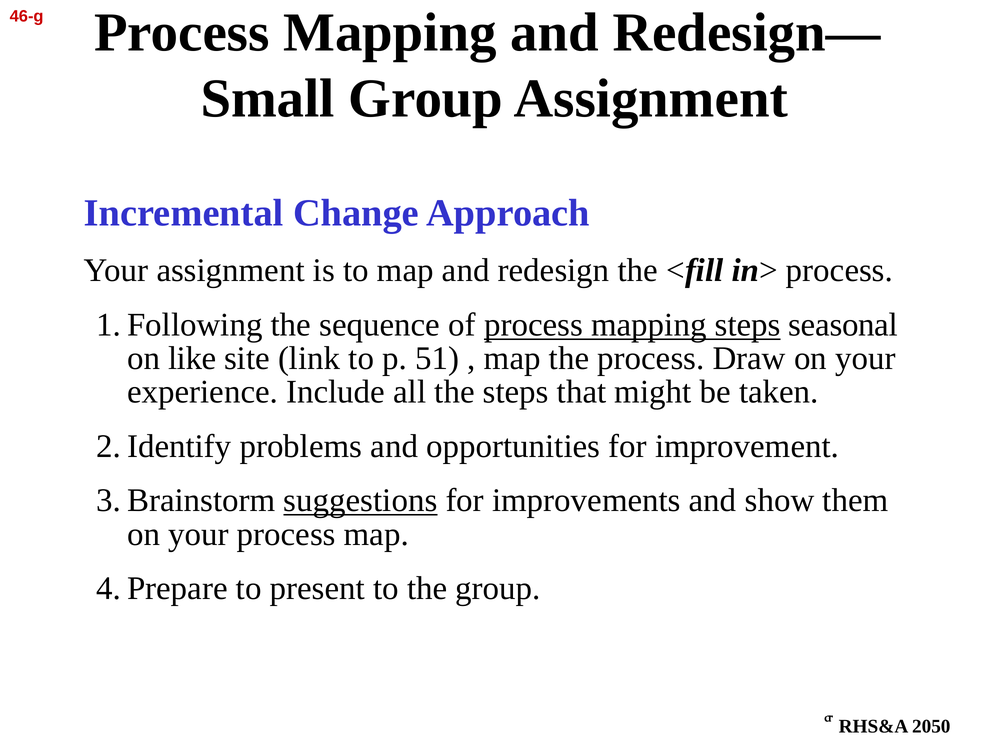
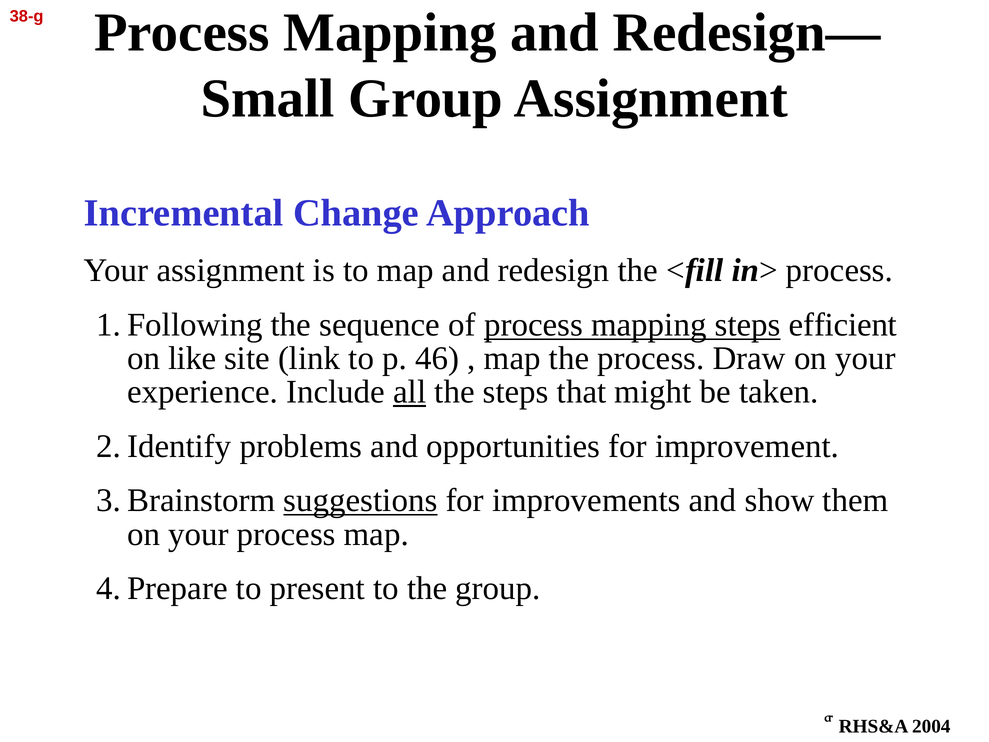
46-g: 46-g -> 38-g
seasonal: seasonal -> efficient
51: 51 -> 46
all underline: none -> present
2050: 2050 -> 2004
